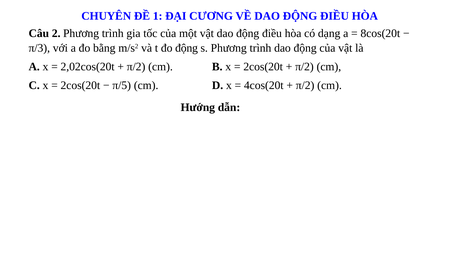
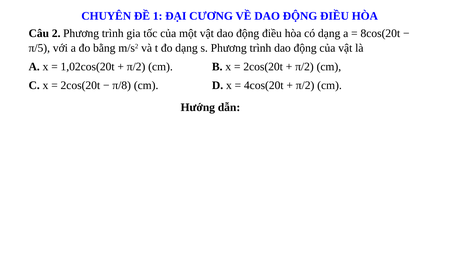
π/3: π/3 -> π/5
đo động: động -> dạng
2,02cos(20t: 2,02cos(20t -> 1,02cos(20t
π/5: π/5 -> π/8
